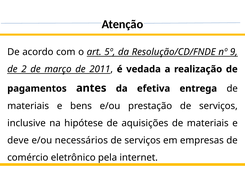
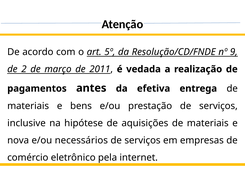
deve: deve -> nova
